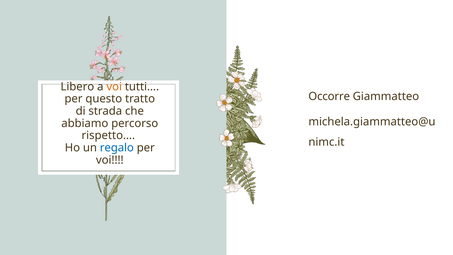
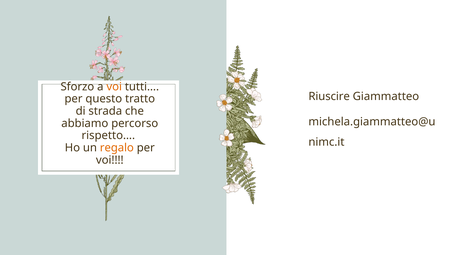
Libero: Libero -> Sforzo
Occorre: Occorre -> Riuscire
regalo colour: blue -> orange
